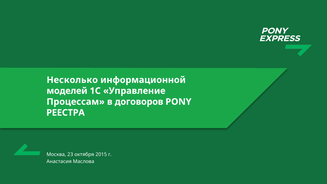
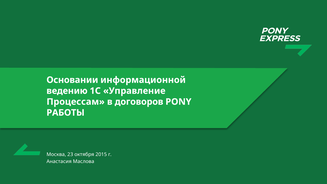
Несколько: Несколько -> Основании
моделей: моделей -> ведению
РЕЕСТРА: РЕЕСТРА -> РАБОТЫ
